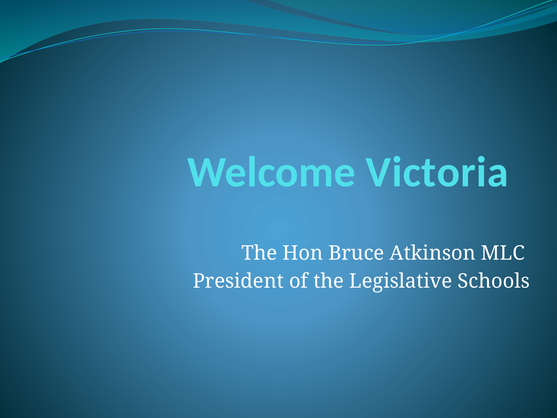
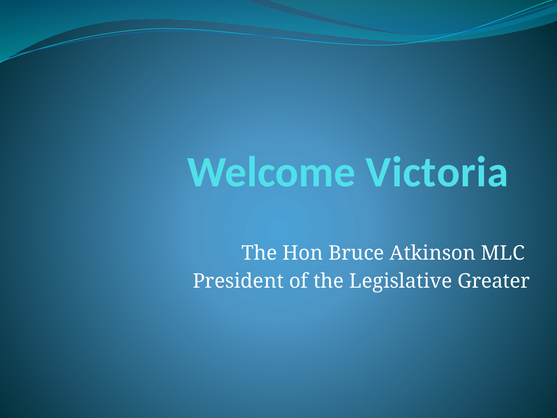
Schools: Schools -> Greater
